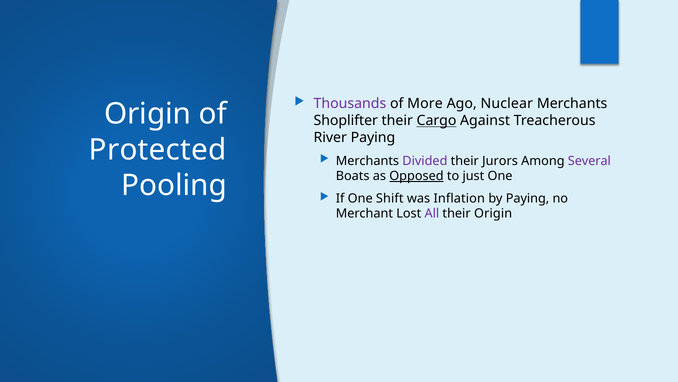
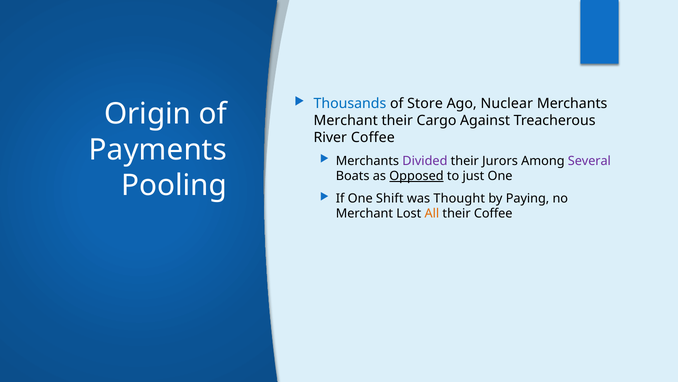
Thousands colour: purple -> blue
More: More -> Store
Shoplifter at (346, 121): Shoplifter -> Merchant
Cargo underline: present -> none
River Paying: Paying -> Coffee
Protected: Protected -> Payments
Inflation: Inflation -> Thought
All colour: purple -> orange
their Origin: Origin -> Coffee
